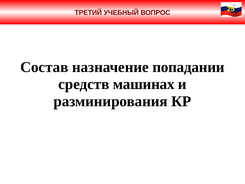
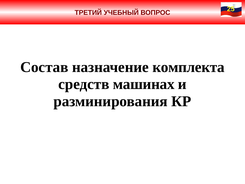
попадании: попадании -> комплекта
